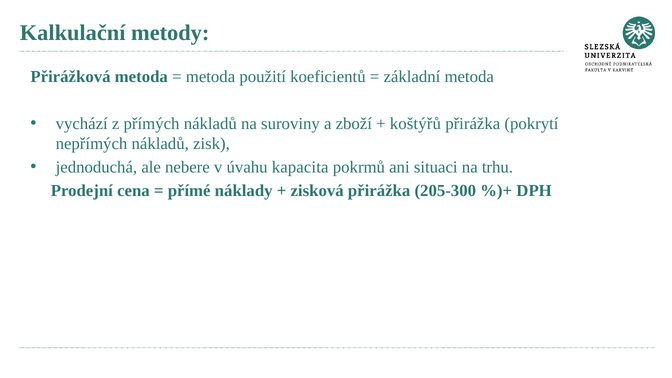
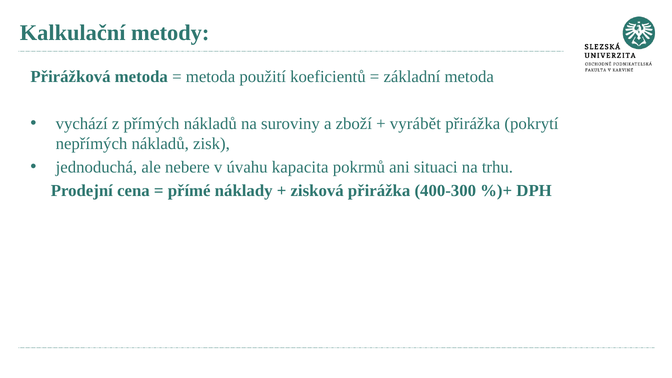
koštýřů: koštýřů -> vyrábět
205-300: 205-300 -> 400-300
